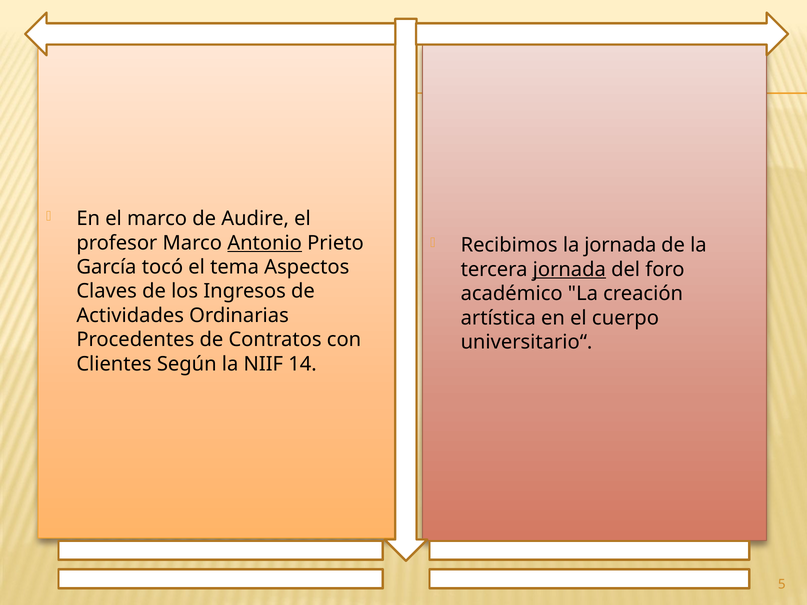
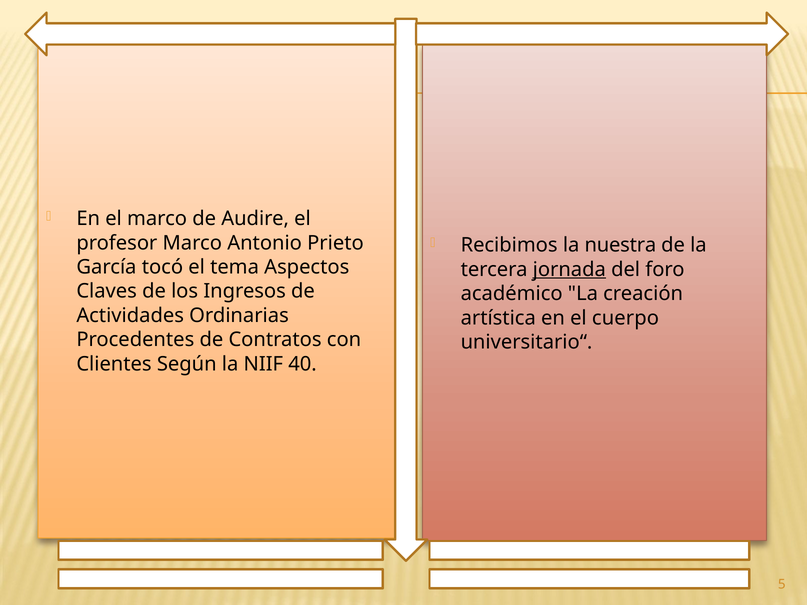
Antonio underline: present -> none
la jornada: jornada -> nuestra
14: 14 -> 40
